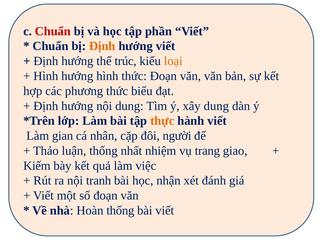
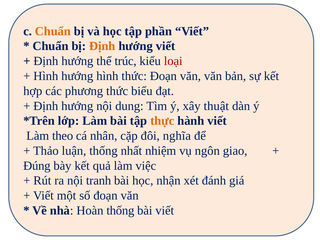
Chuẩn at (53, 31) colour: red -> orange
loại colour: orange -> red
xây dung: dung -> thuật
gian: gian -> theo
người: người -> nghĩa
trang: trang -> ngôn
Kiếm: Kiếm -> Đúng
